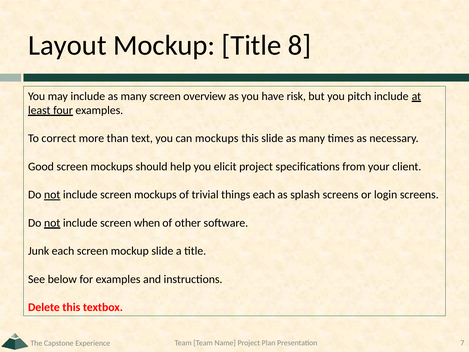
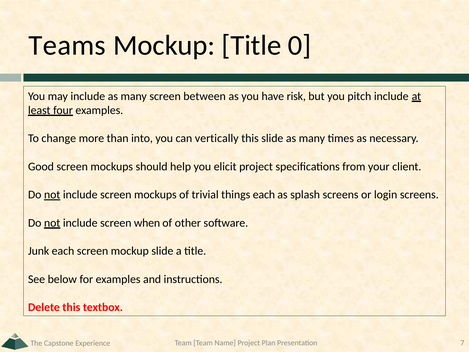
Layout: Layout -> Teams
8: 8 -> 0
overview: overview -> between
correct: correct -> change
text: text -> into
can mockups: mockups -> vertically
